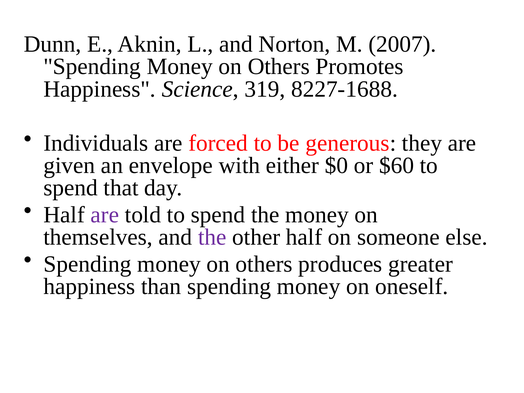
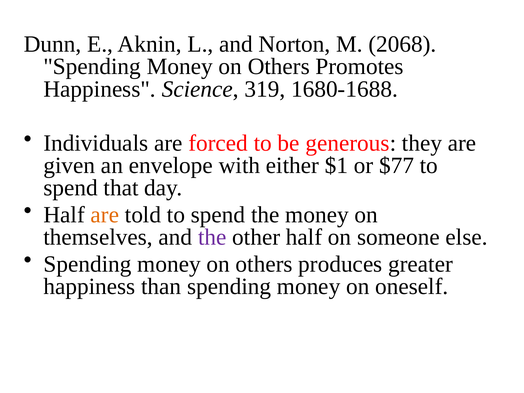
2007: 2007 -> 2068
8227-1688: 8227-1688 -> 1680-1688
$0: $0 -> $1
$60: $60 -> $77
are at (105, 215) colour: purple -> orange
